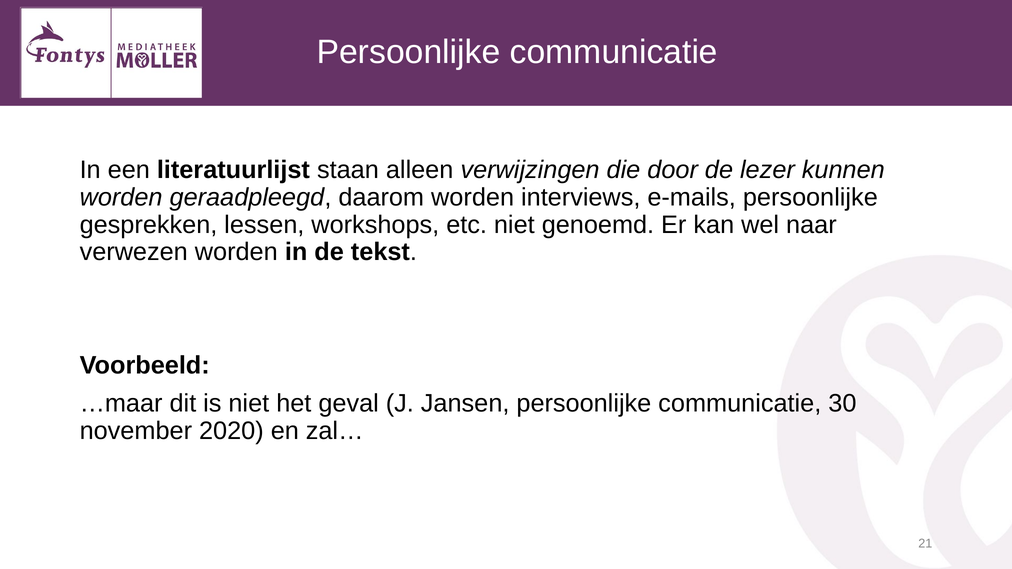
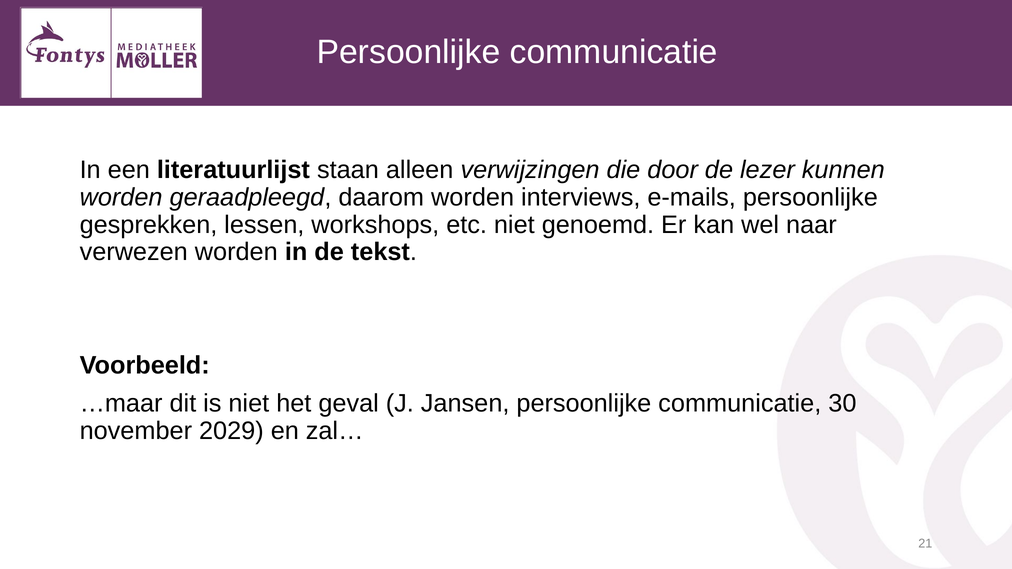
2020: 2020 -> 2029
